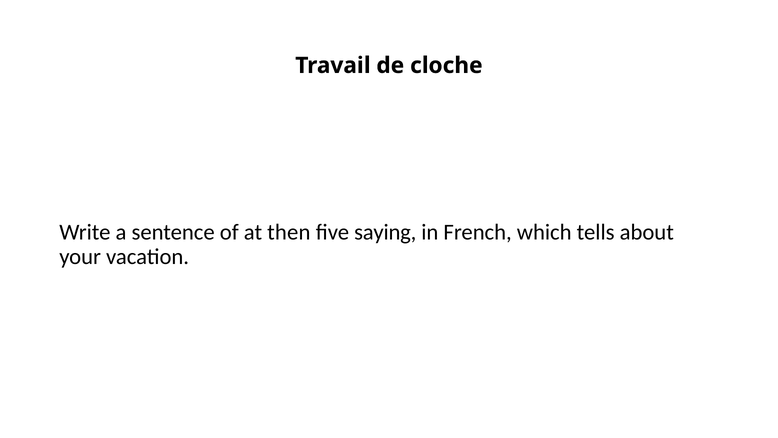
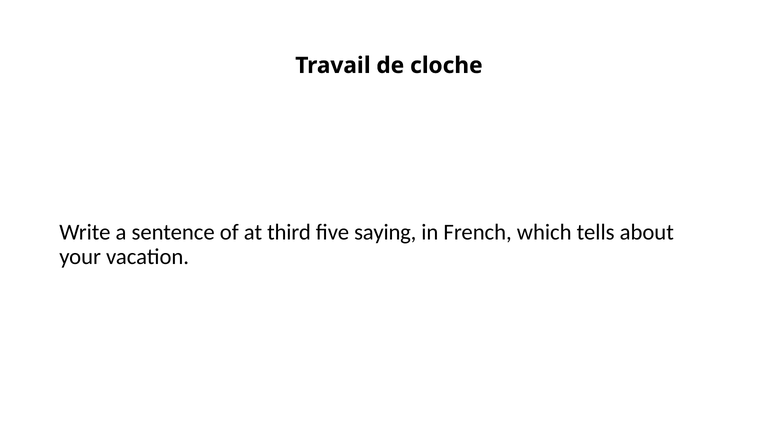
then: then -> third
